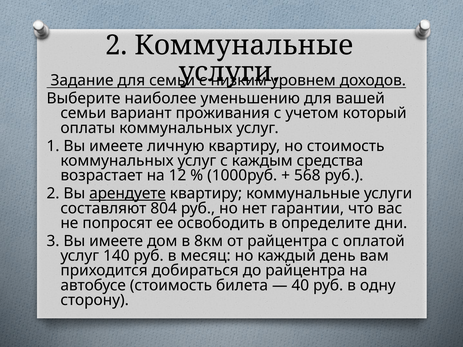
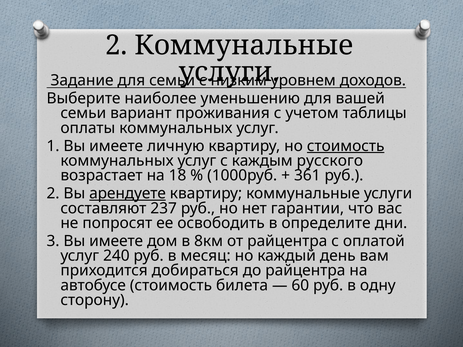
который: который -> таблицы
стоимость at (346, 146) underline: none -> present
средства: средства -> русского
12: 12 -> 18
568: 568 -> 361
804: 804 -> 237
140: 140 -> 240
40: 40 -> 60
